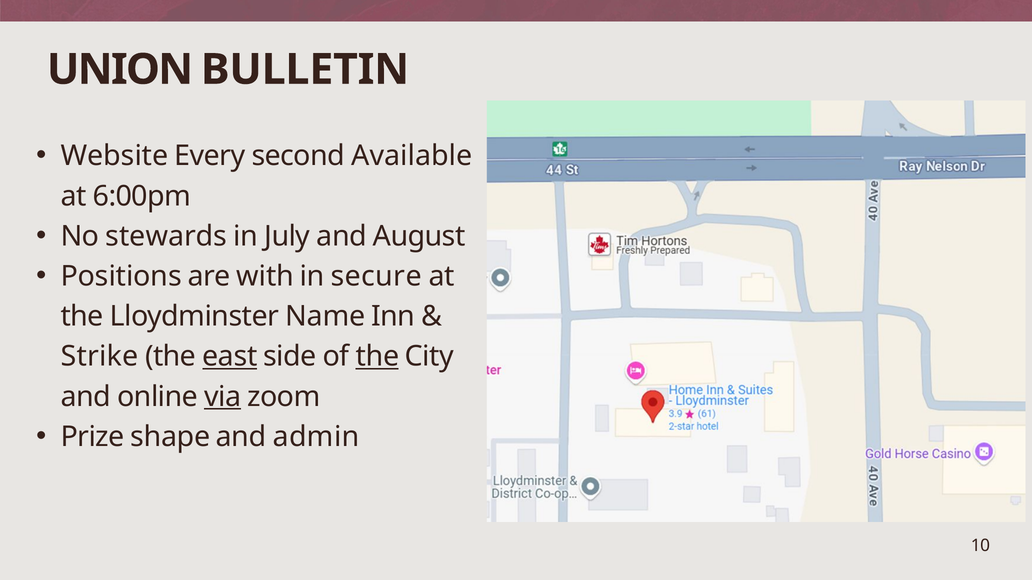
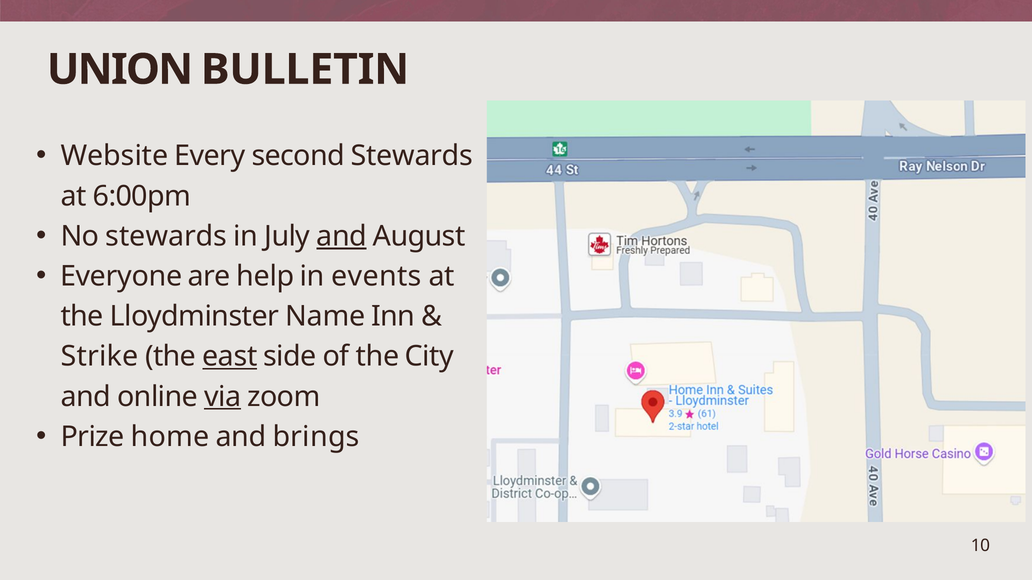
second Available: Available -> Stewards
and at (342, 236) underline: none -> present
Positions: Positions -> Everyone
with: with -> help
secure: secure -> events
the at (377, 357) underline: present -> none
shape: shape -> home
admin: admin -> brings
